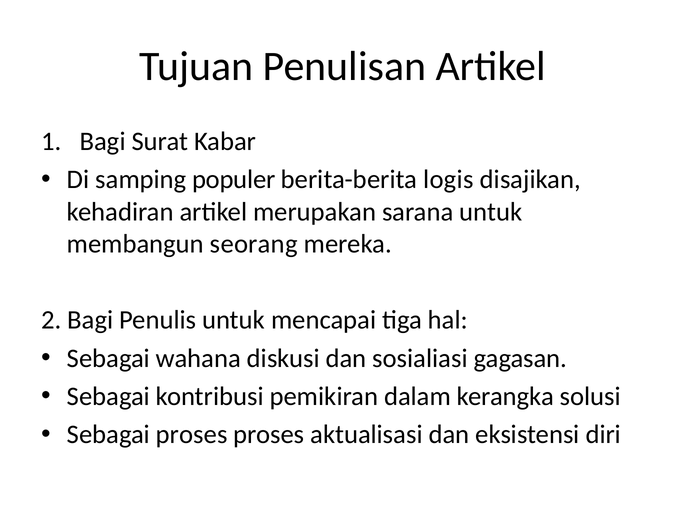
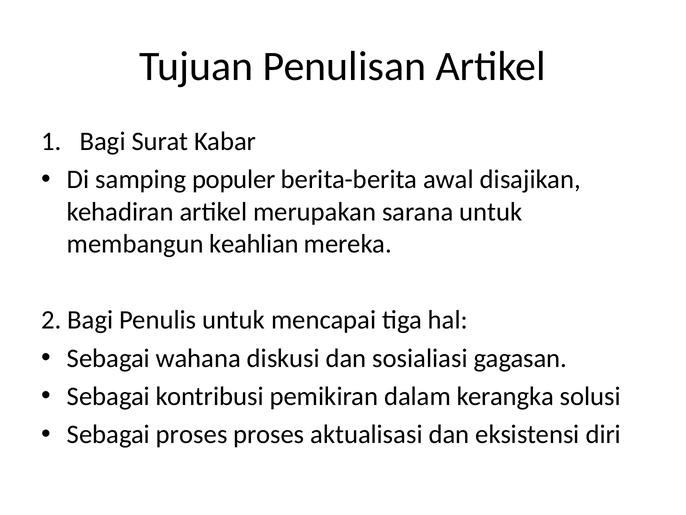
logis: logis -> awal
seorang: seorang -> keahlian
